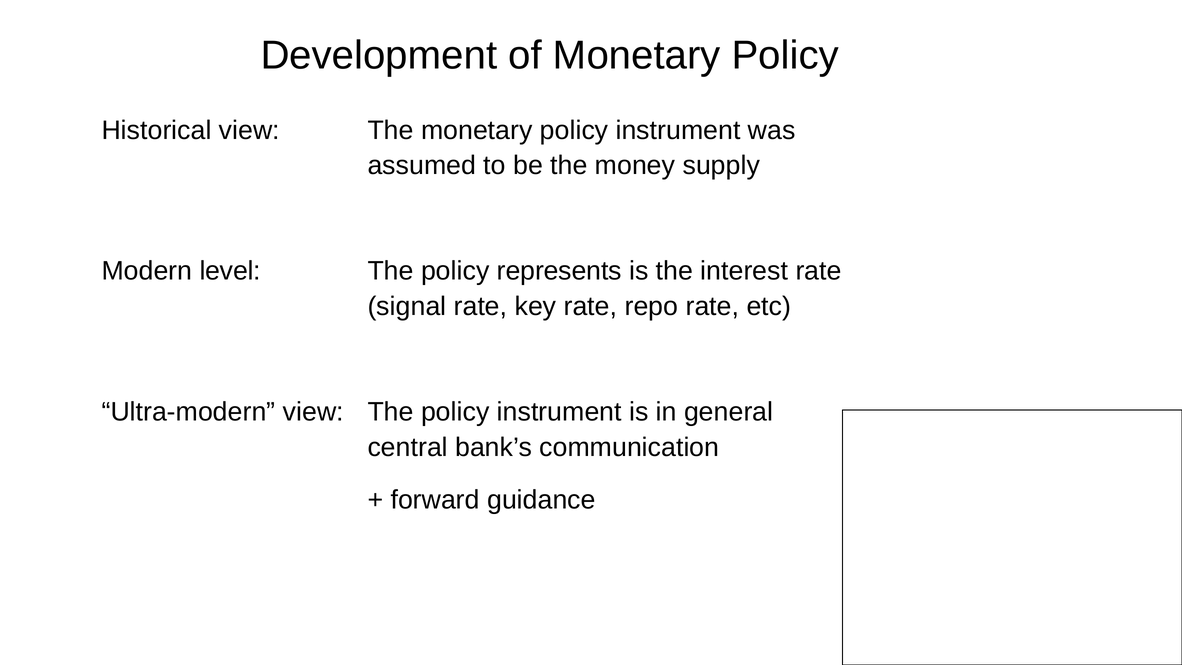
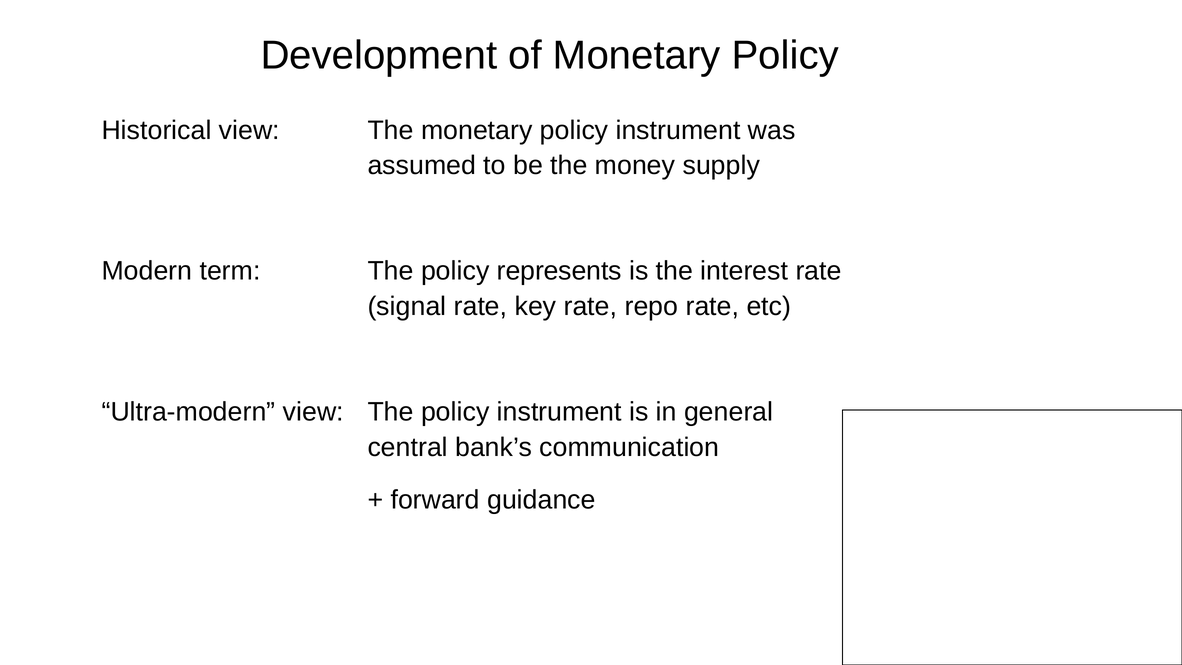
level: level -> term
